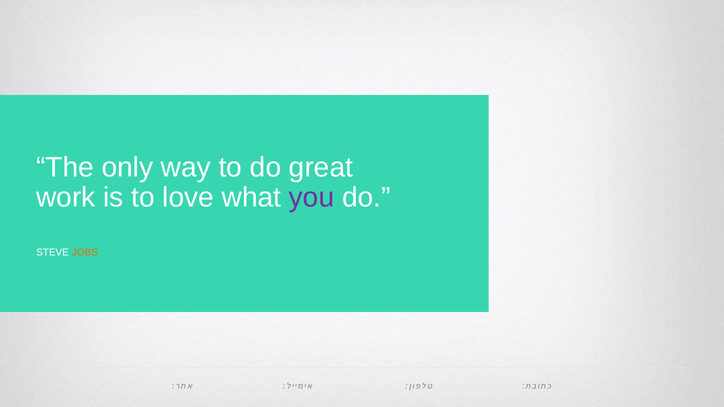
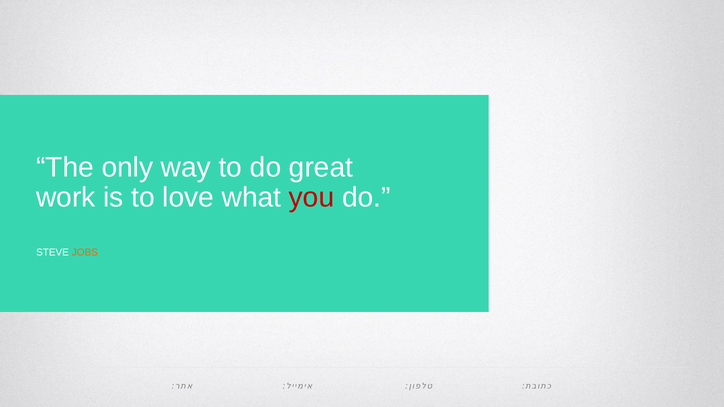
you colour: purple -> red
